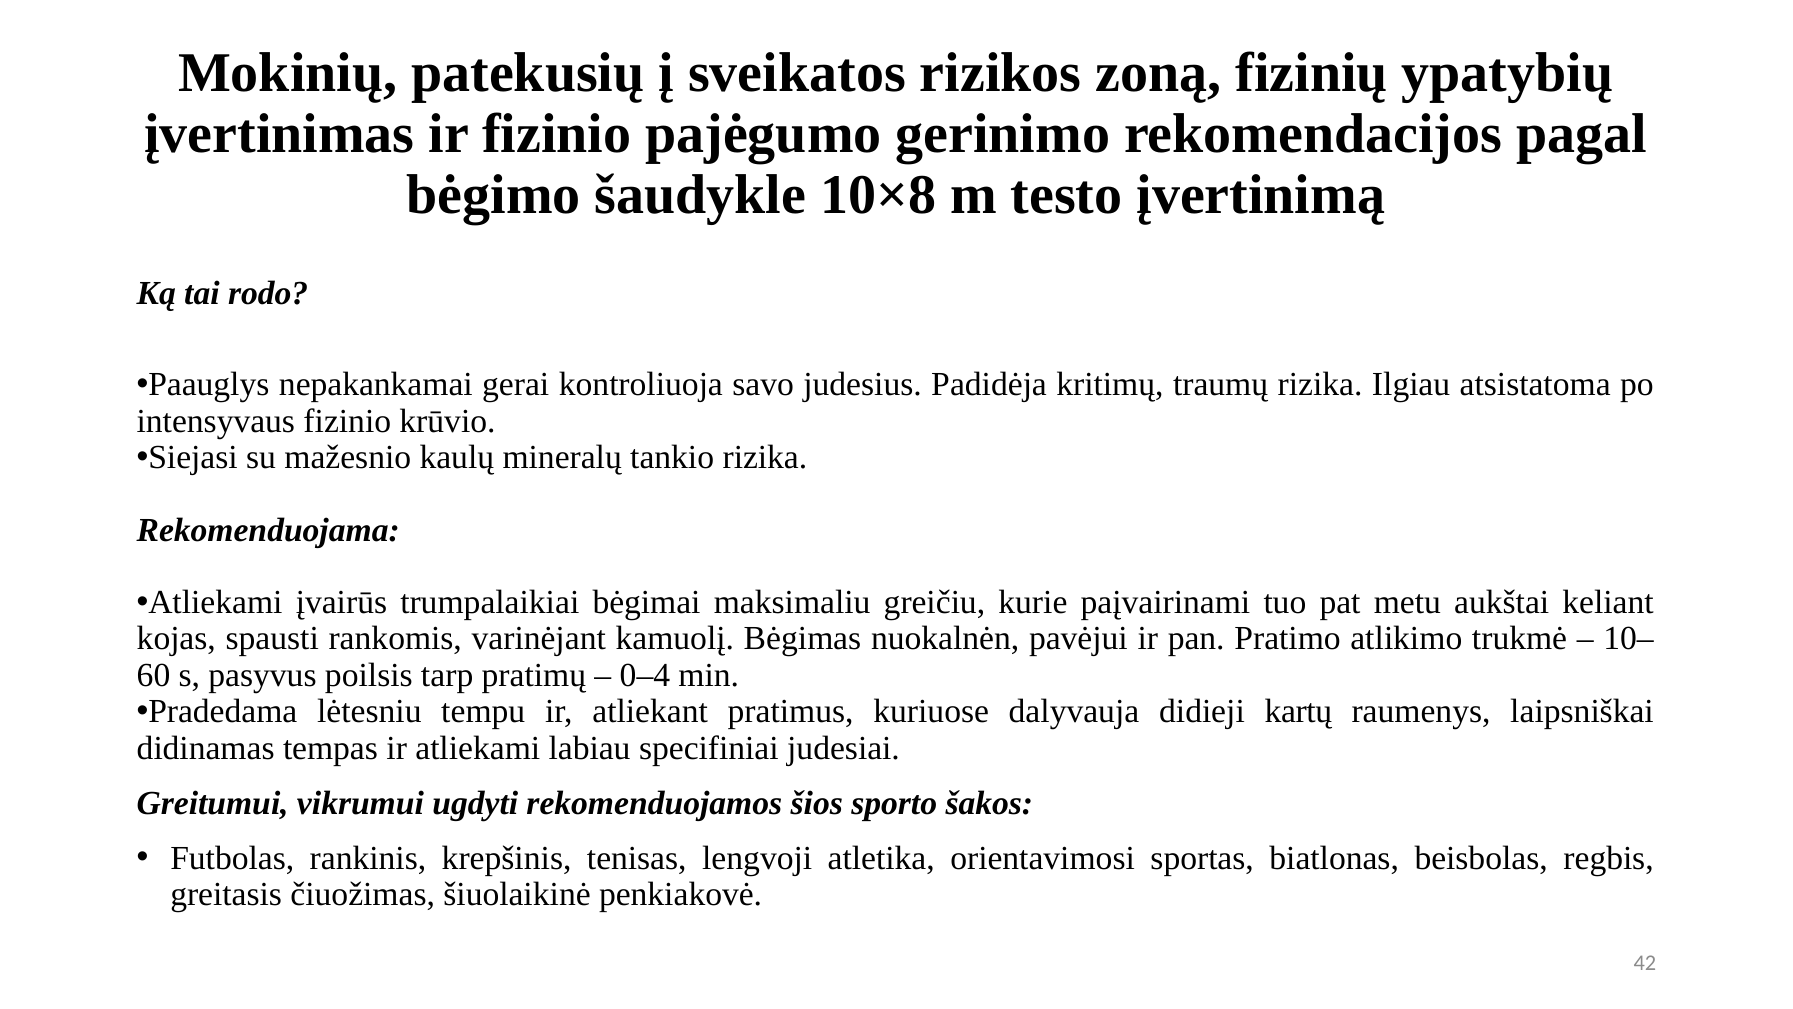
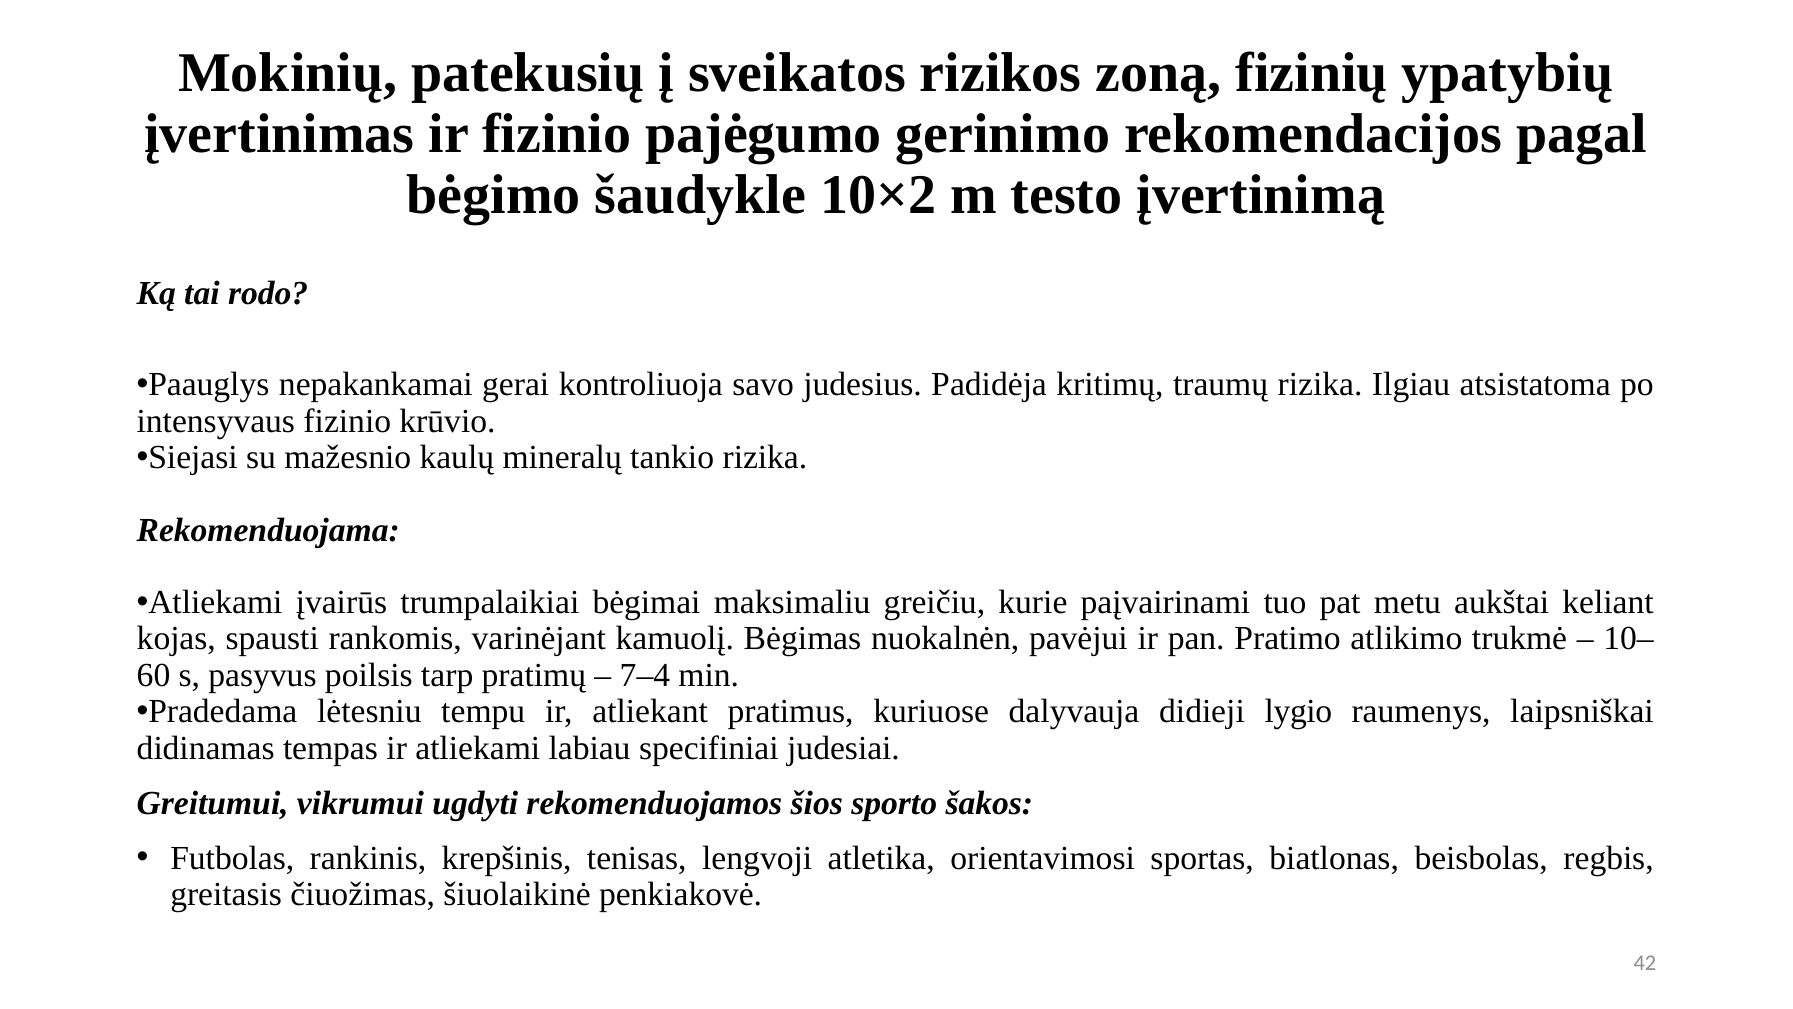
10×8: 10×8 -> 10×2
0–4: 0–4 -> 7–4
kartų: kartų -> lygio
